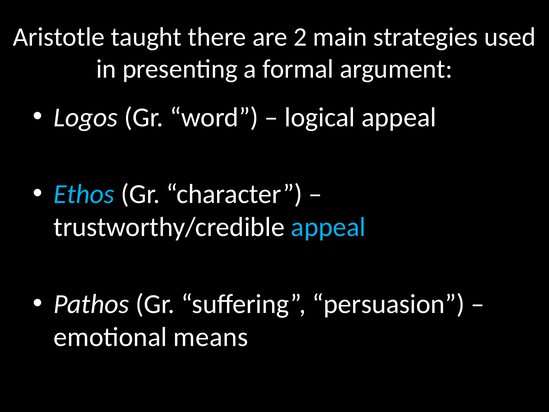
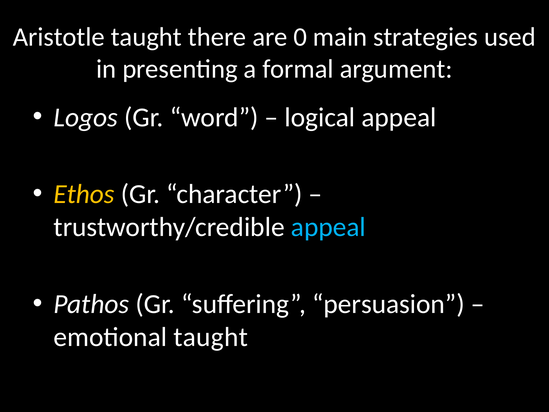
2: 2 -> 0
Ethos colour: light blue -> yellow
emotional means: means -> taught
